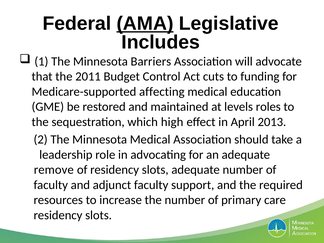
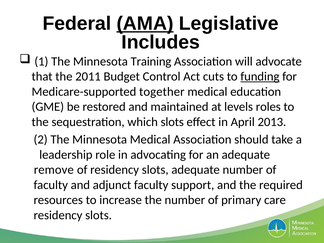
Barriers: Barriers -> Training
funding underline: none -> present
affecting: affecting -> together
which high: high -> slots
